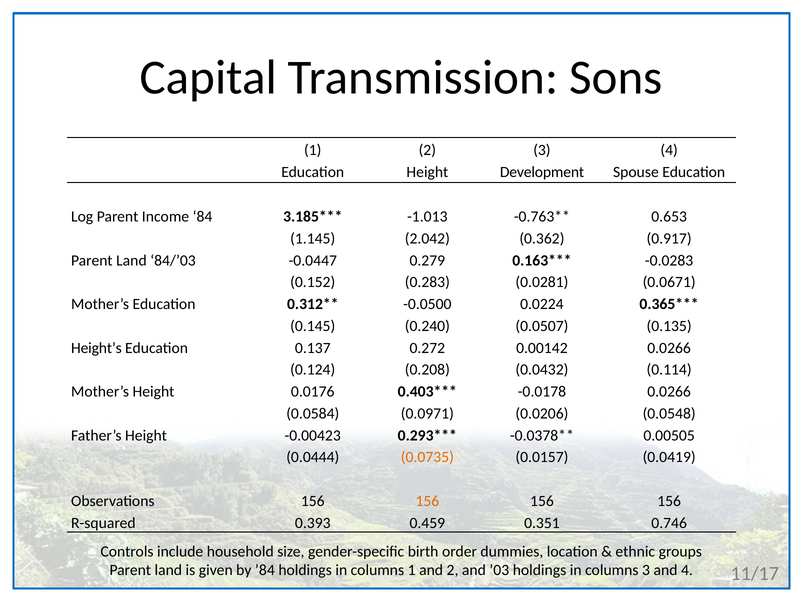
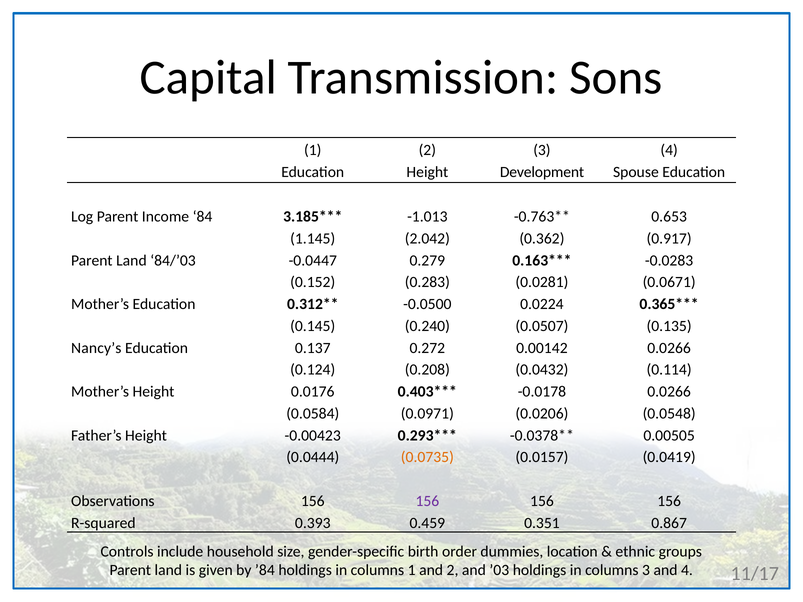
Height’s: Height’s -> Nancy’s
156 at (427, 501) colour: orange -> purple
0.746: 0.746 -> 0.867
